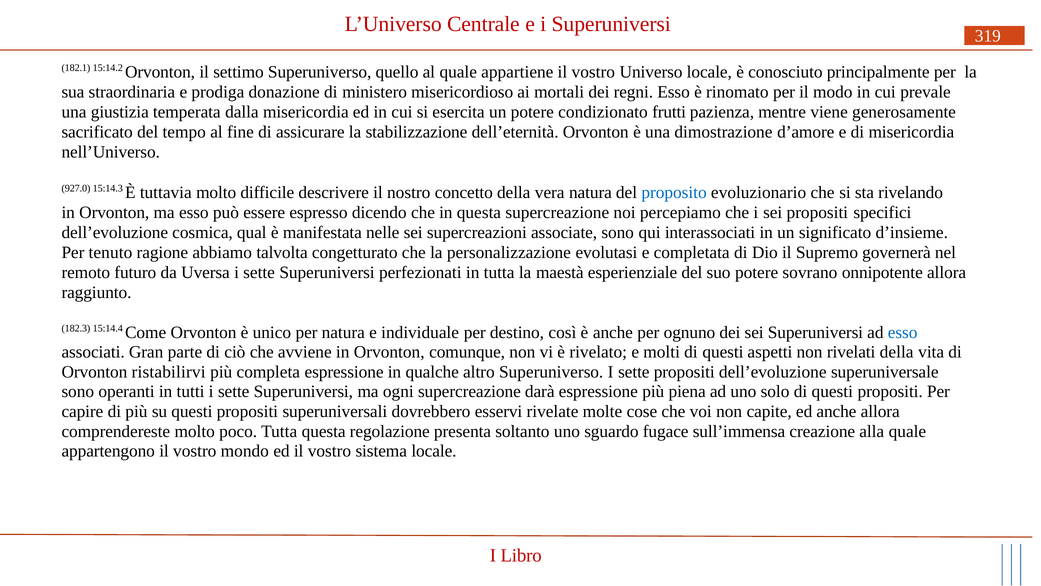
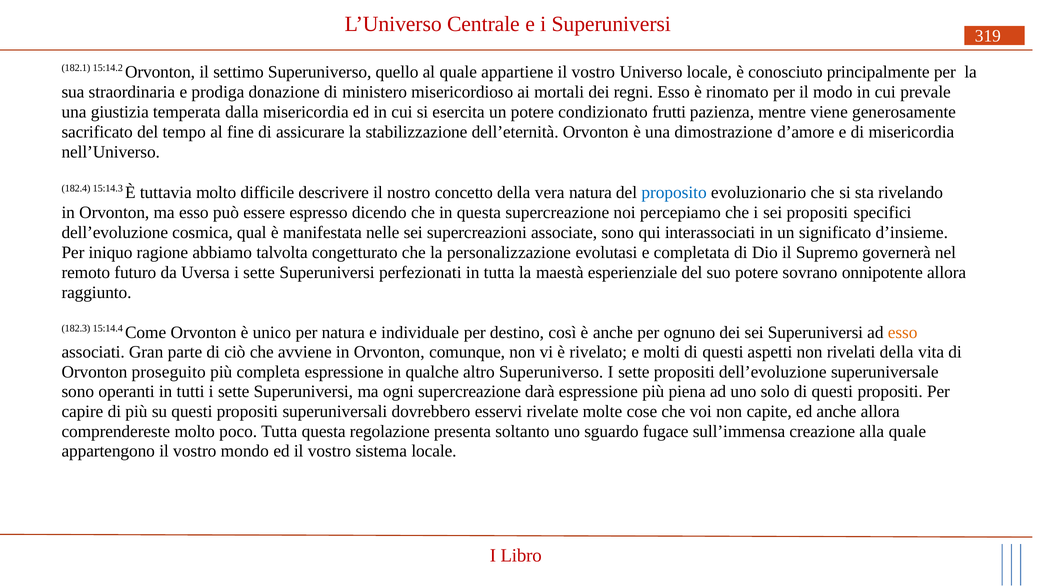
927.0: 927.0 -> 182.4
tenuto: tenuto -> iniquo
esso at (903, 333) colour: blue -> orange
ristabilirvi: ristabilirvi -> proseguito
